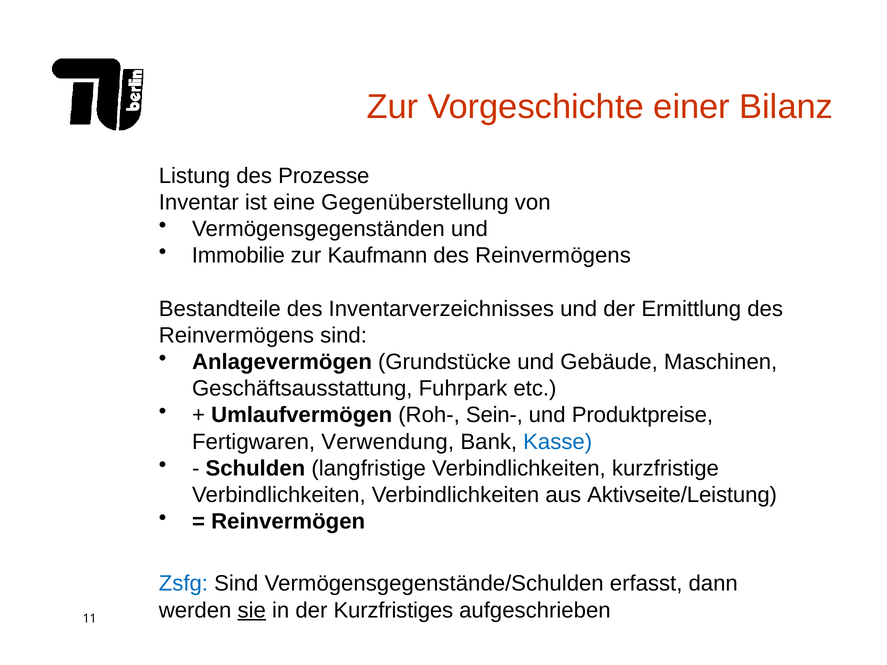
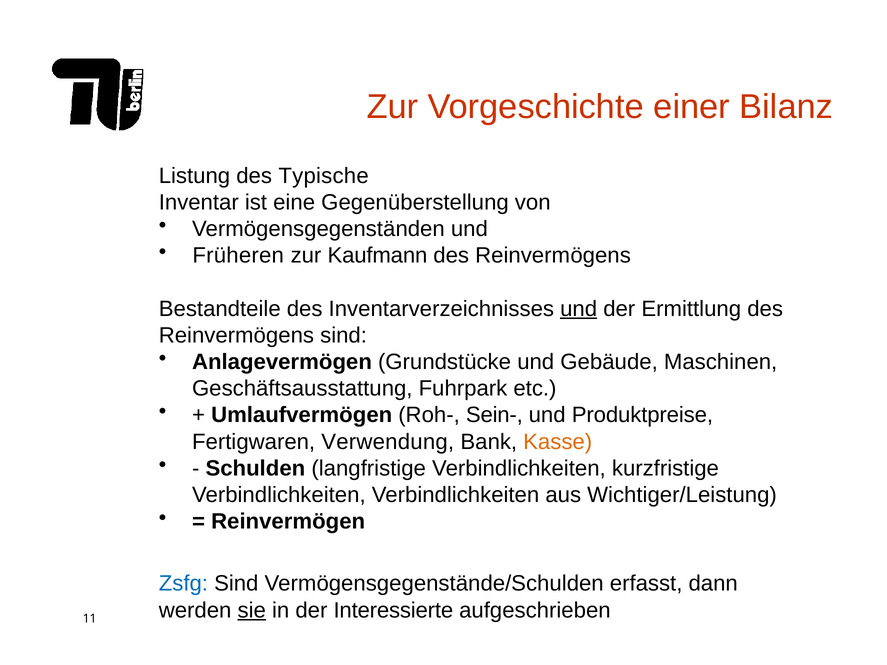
Prozesse: Prozesse -> Typische
Immobilie: Immobilie -> Früheren
und at (579, 309) underline: none -> present
Kasse colour: blue -> orange
Aktivseite/Leistung: Aktivseite/Leistung -> Wichtiger/Leistung
Kurzfristiges: Kurzfristiges -> Interessierte
